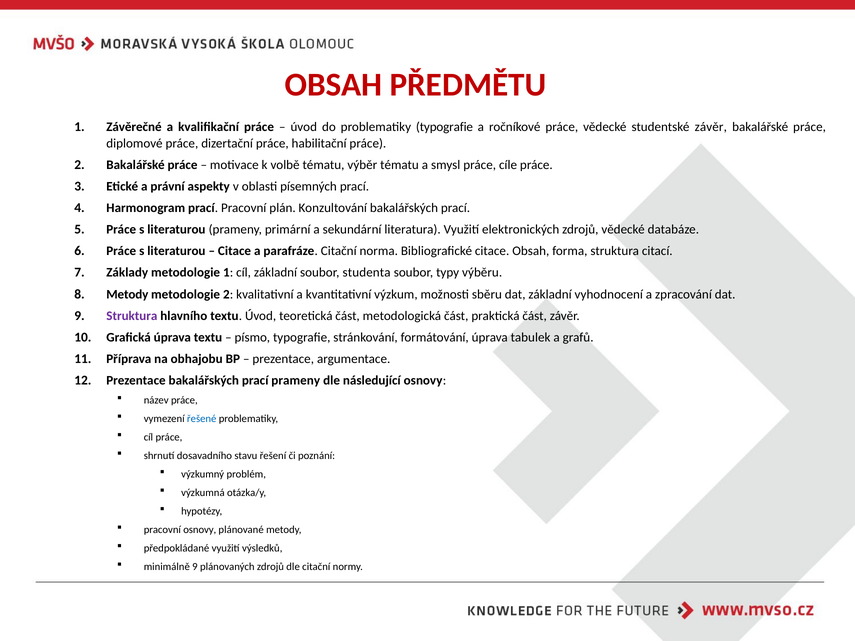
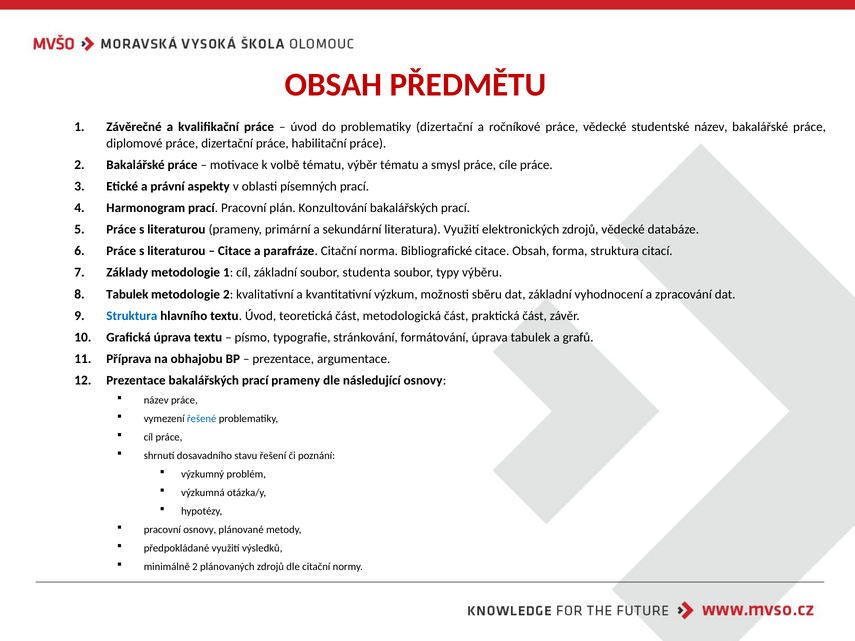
problematiky typografie: typografie -> dizertační
studentské závěr: závěr -> název
Metody at (127, 294): Metody -> Tabulek
Struktura at (132, 316) colour: purple -> blue
minimálně 9: 9 -> 2
